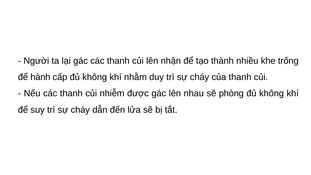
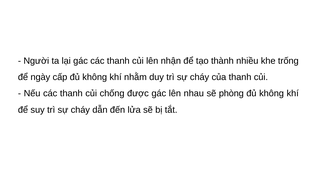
hành: hành -> ngày
nhiễm: nhiễm -> chống
